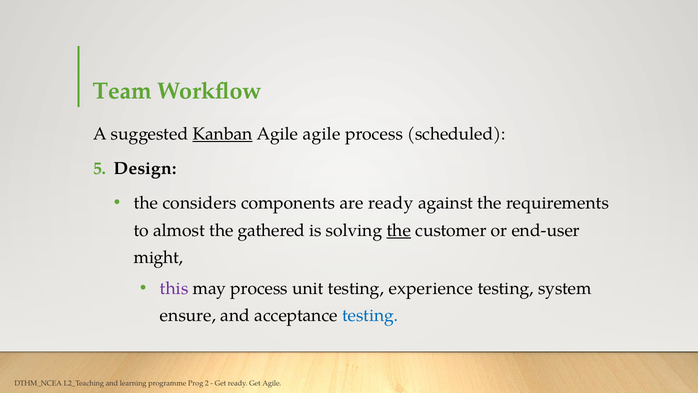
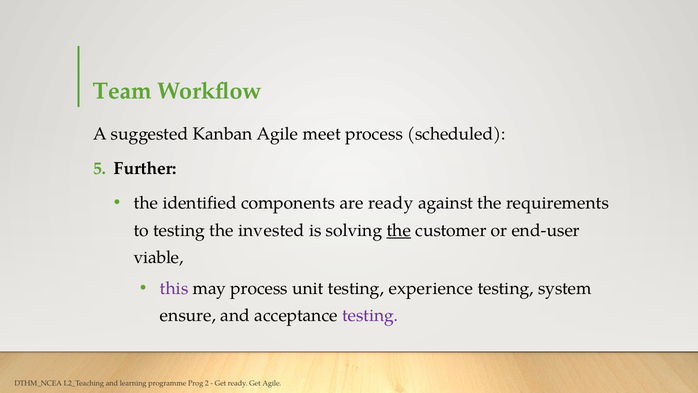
Kanban underline: present -> none
Agile agile: agile -> meet
Design: Design -> Further
considers: considers -> identified
to almost: almost -> testing
gathered: gathered -> invested
might: might -> viable
testing at (370, 315) colour: blue -> purple
